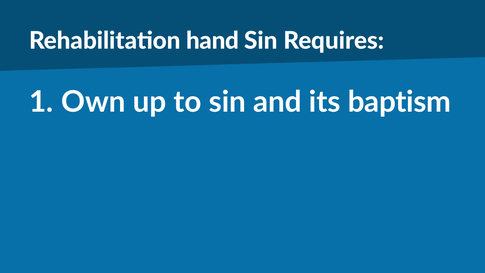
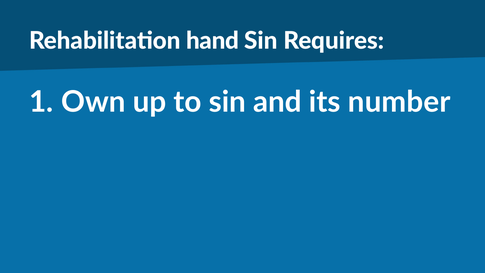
baptism: baptism -> number
